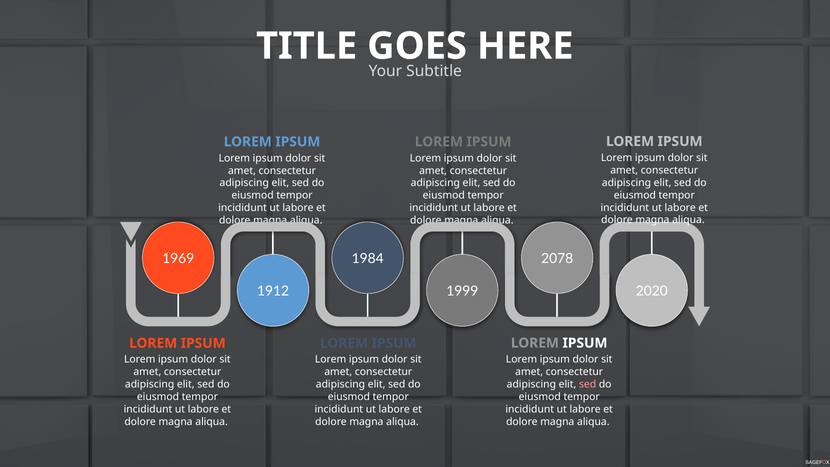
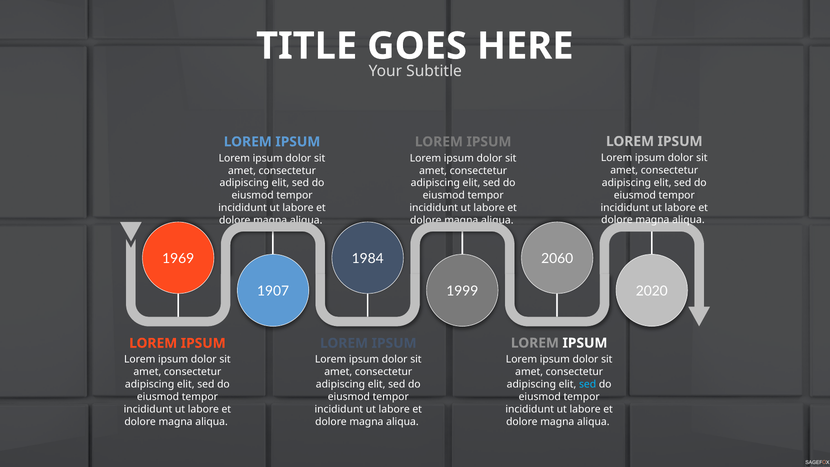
2078: 2078 -> 2060
1912: 1912 -> 1907
sed at (588, 384) colour: pink -> light blue
